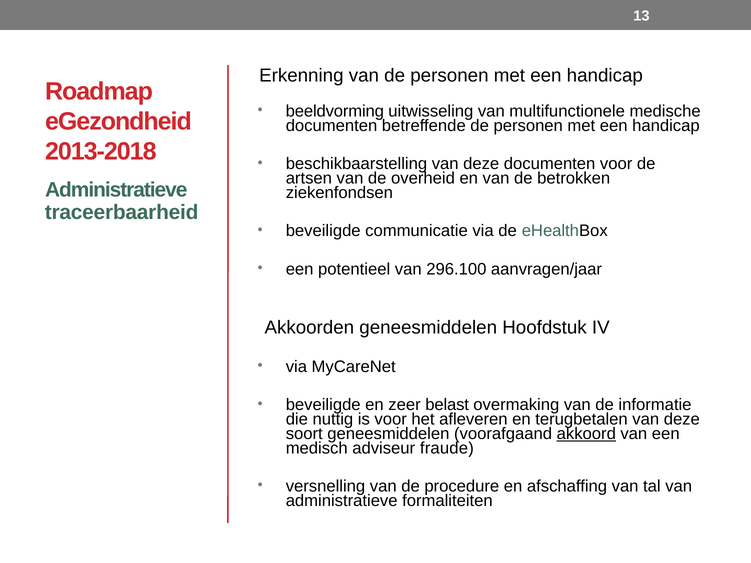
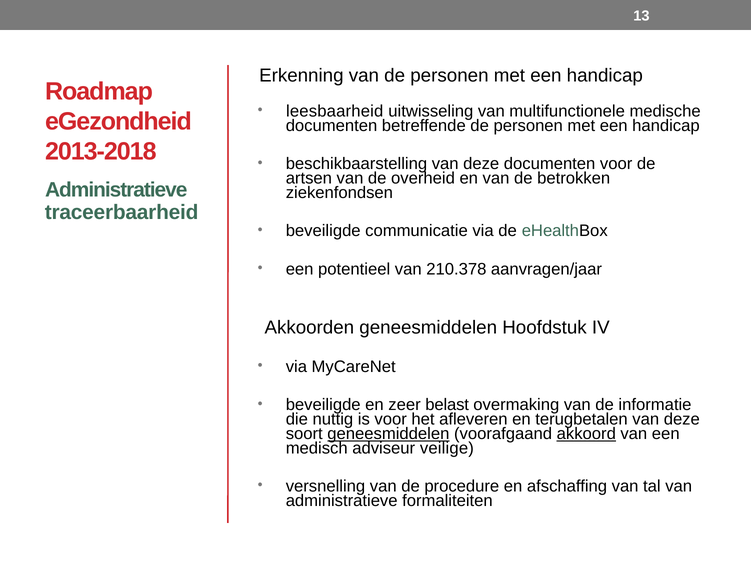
beeldvorming: beeldvorming -> leesbaarheid
296.100: 296.100 -> 210.378
geneesmiddelen at (388, 434) underline: none -> present
fraude: fraude -> veilige
